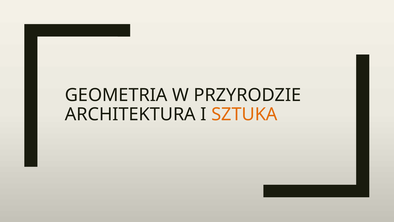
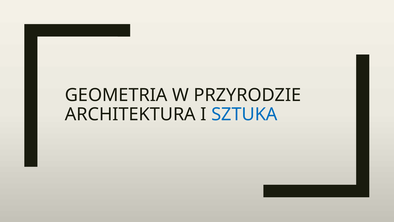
SZTUKA colour: orange -> blue
